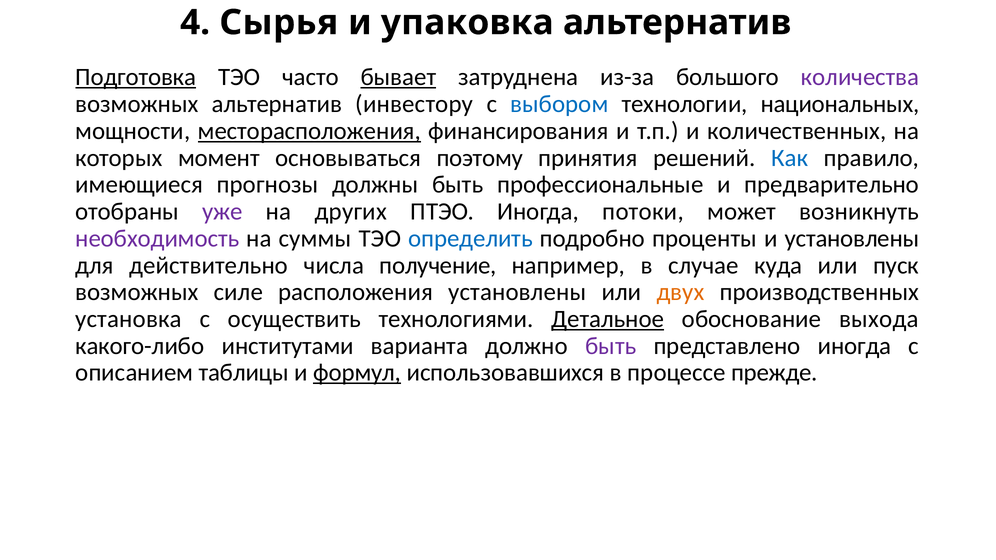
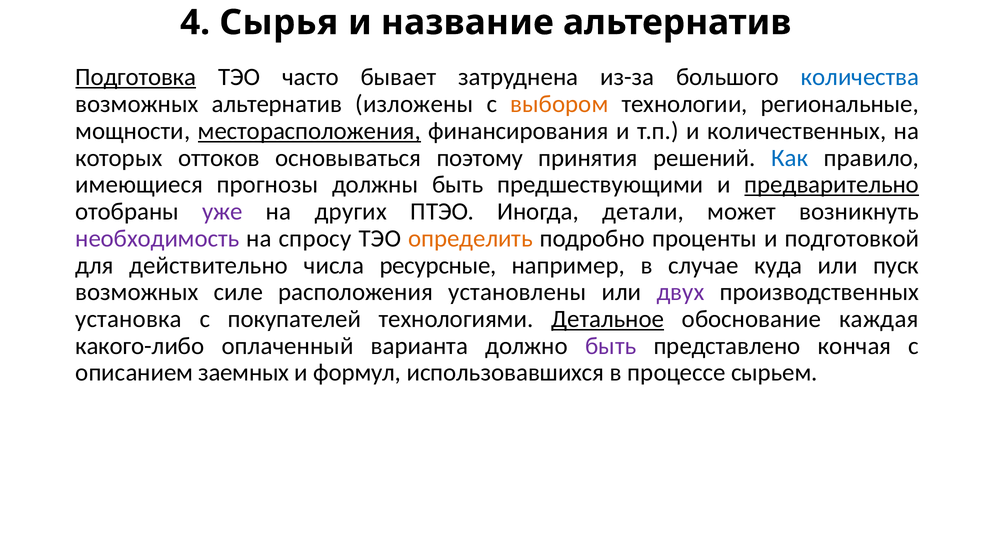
упаковка: упаковка -> название
бывает underline: present -> none
количества colour: purple -> blue
инвестору: инвестору -> изложены
выбором colour: blue -> orange
национальных: национальных -> региональные
момент: момент -> оттоков
профессиональные: профессиональные -> предшествующими
предварительно underline: none -> present
потоки: потоки -> детали
суммы: суммы -> спросу
определить colour: blue -> orange
и установлены: установлены -> подготовкой
получение: получение -> ресурсные
двух colour: orange -> purple
осуществить: осуществить -> покупателей
выхода: выхода -> каждая
институтами: институтами -> оплаченный
представлено иногда: иногда -> кончая
таблицы: таблицы -> заемных
формул underline: present -> none
прежде: прежде -> сырьем
